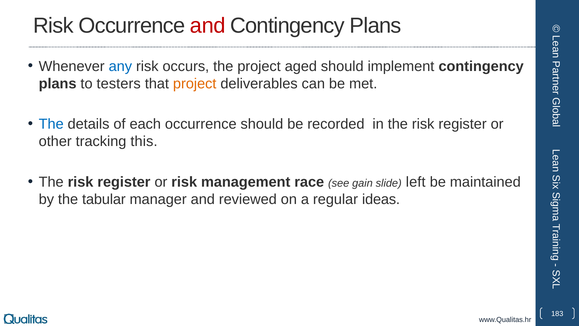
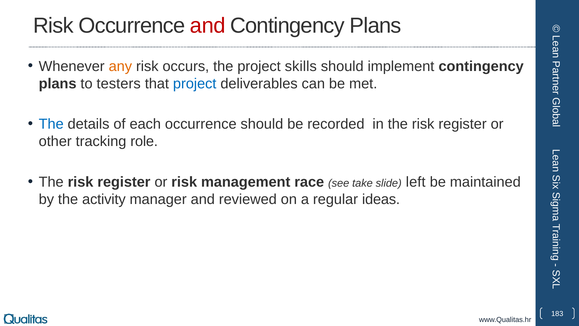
any colour: blue -> orange
aged: aged -> skills
project at (195, 84) colour: orange -> blue
this: this -> role
gain: gain -> take
tabular: tabular -> activity
